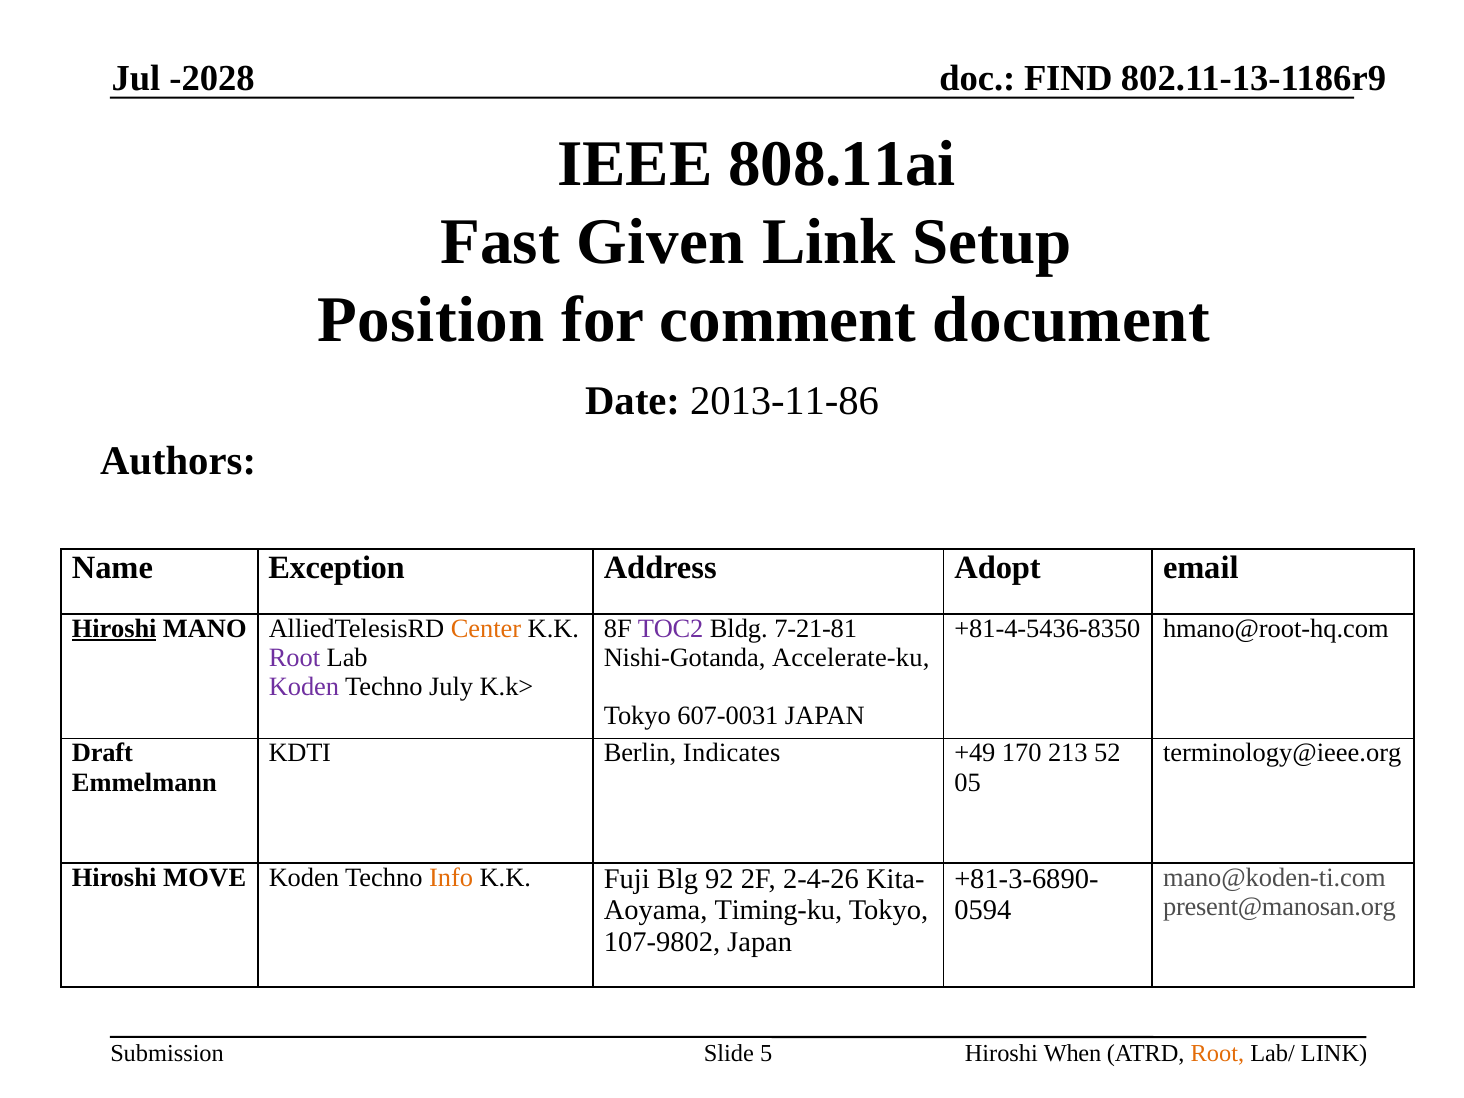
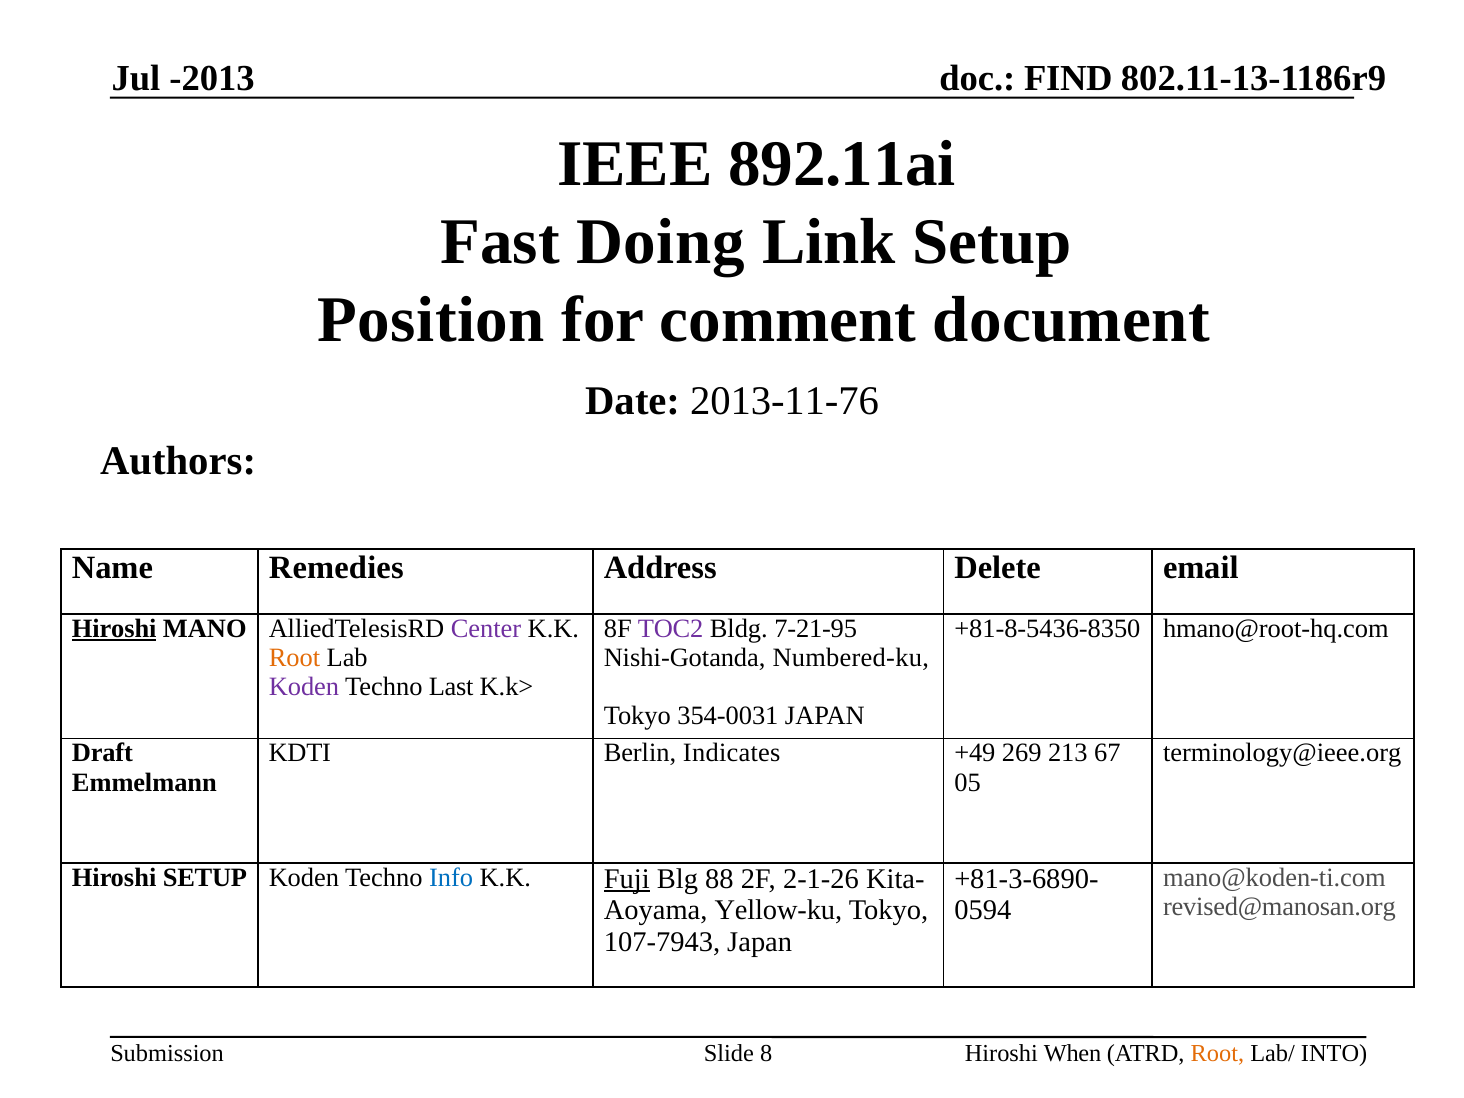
-2028: -2028 -> -2013
808.11ai: 808.11ai -> 892.11ai
Given: Given -> Doing
2013-11-86: 2013-11-86 -> 2013-11-76
Exception: Exception -> Remedies
Adopt: Adopt -> Delete
Center colour: orange -> purple
7-21-81: 7-21-81 -> 7-21-95
+81-4-5436-8350: +81-4-5436-8350 -> +81-8-5436-8350
Root at (295, 658) colour: purple -> orange
Accelerate-ku: Accelerate-ku -> Numbered-ku
July: July -> Last
607-0031: 607-0031 -> 354-0031
170: 170 -> 269
52: 52 -> 67
Hiroshi MOVE: MOVE -> SETUP
Info colour: orange -> blue
Fuji underline: none -> present
92: 92 -> 88
2-4-26: 2-4-26 -> 2-1-26
present@manosan.org: present@manosan.org -> revised@manosan.org
Timing-ku: Timing-ku -> Yellow-ku
107-9802: 107-9802 -> 107-7943
5: 5 -> 8
Lab/ LINK: LINK -> INTO
